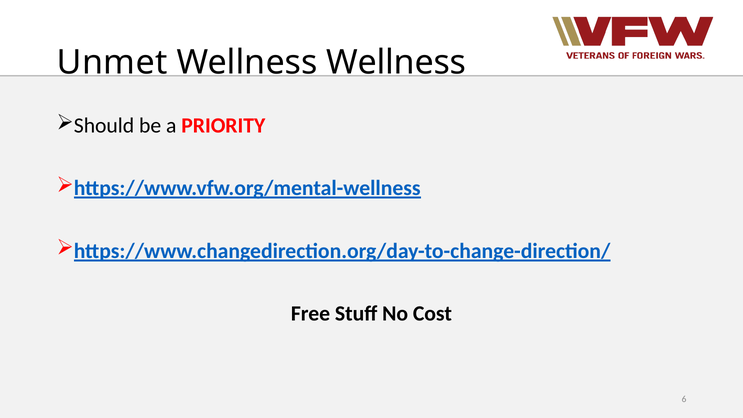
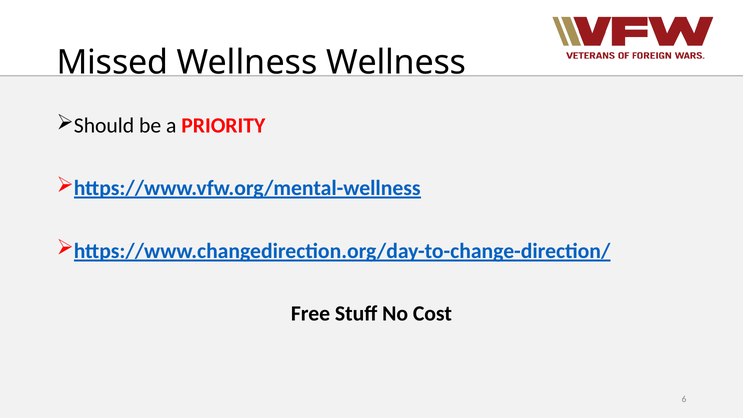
Unmet: Unmet -> Missed
